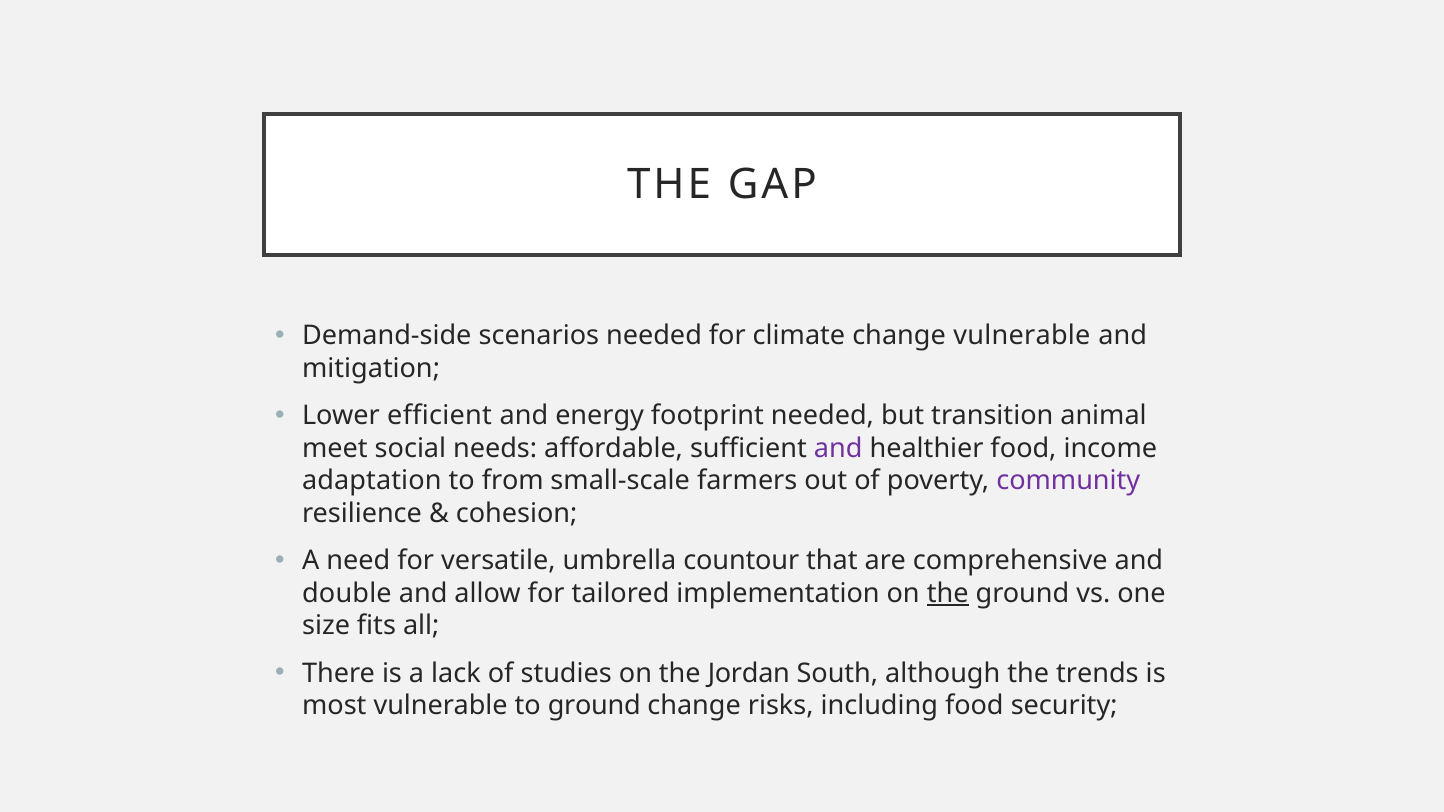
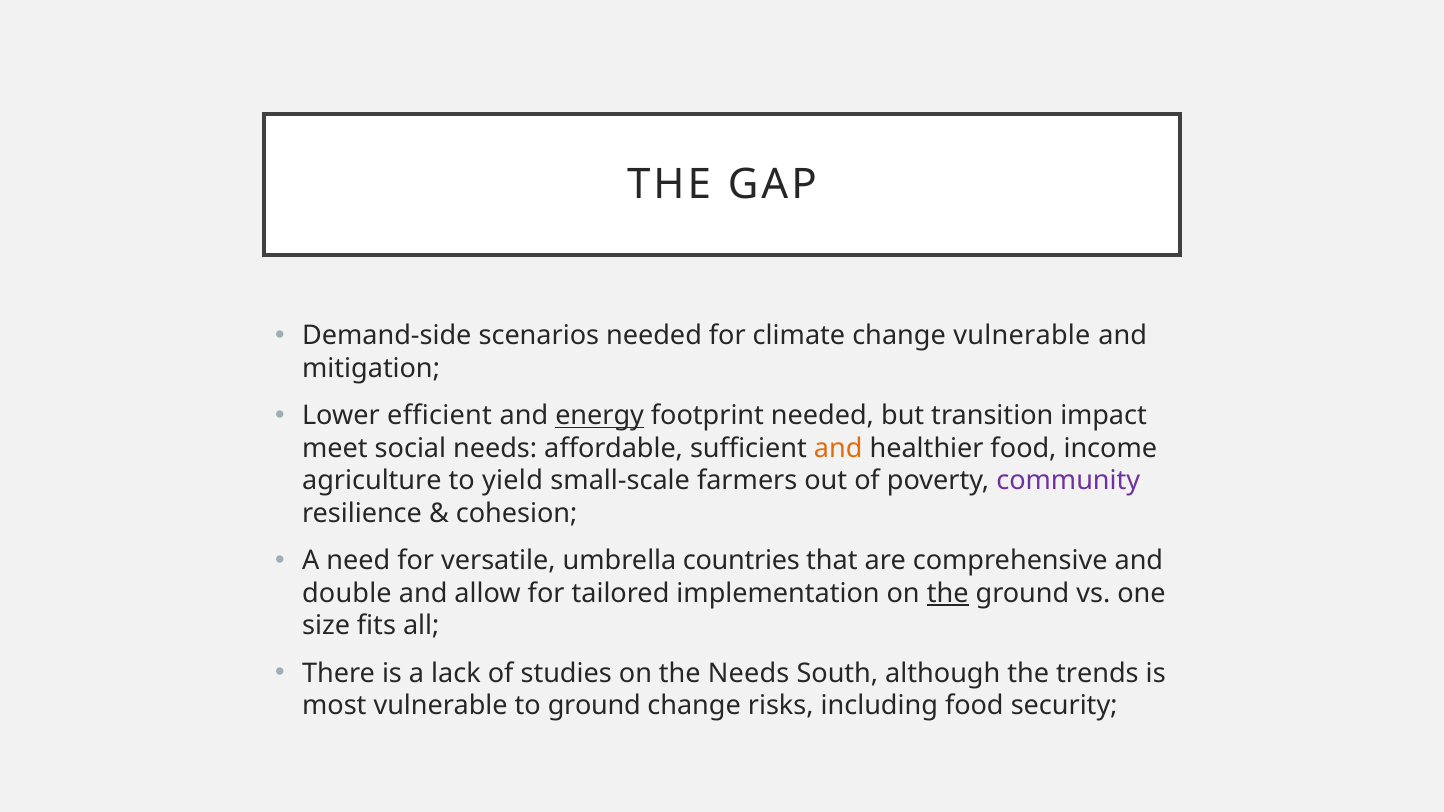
energy underline: none -> present
animal: animal -> impact
and at (838, 449) colour: purple -> orange
adaptation: adaptation -> agriculture
from: from -> yield
countour: countour -> countries
the Jordan: Jordan -> Needs
